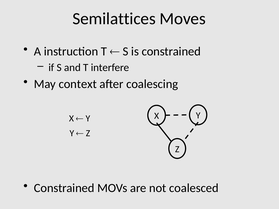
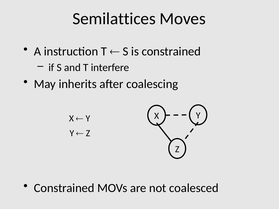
context: context -> inherits
